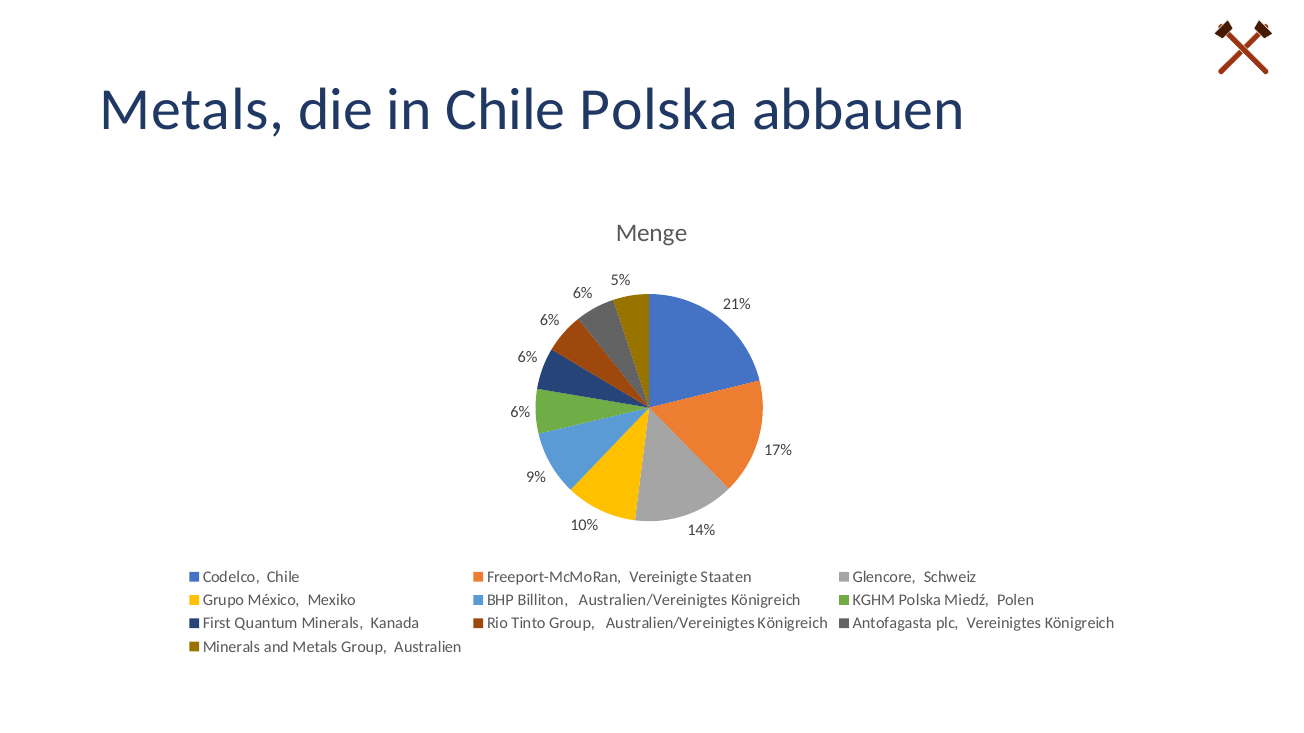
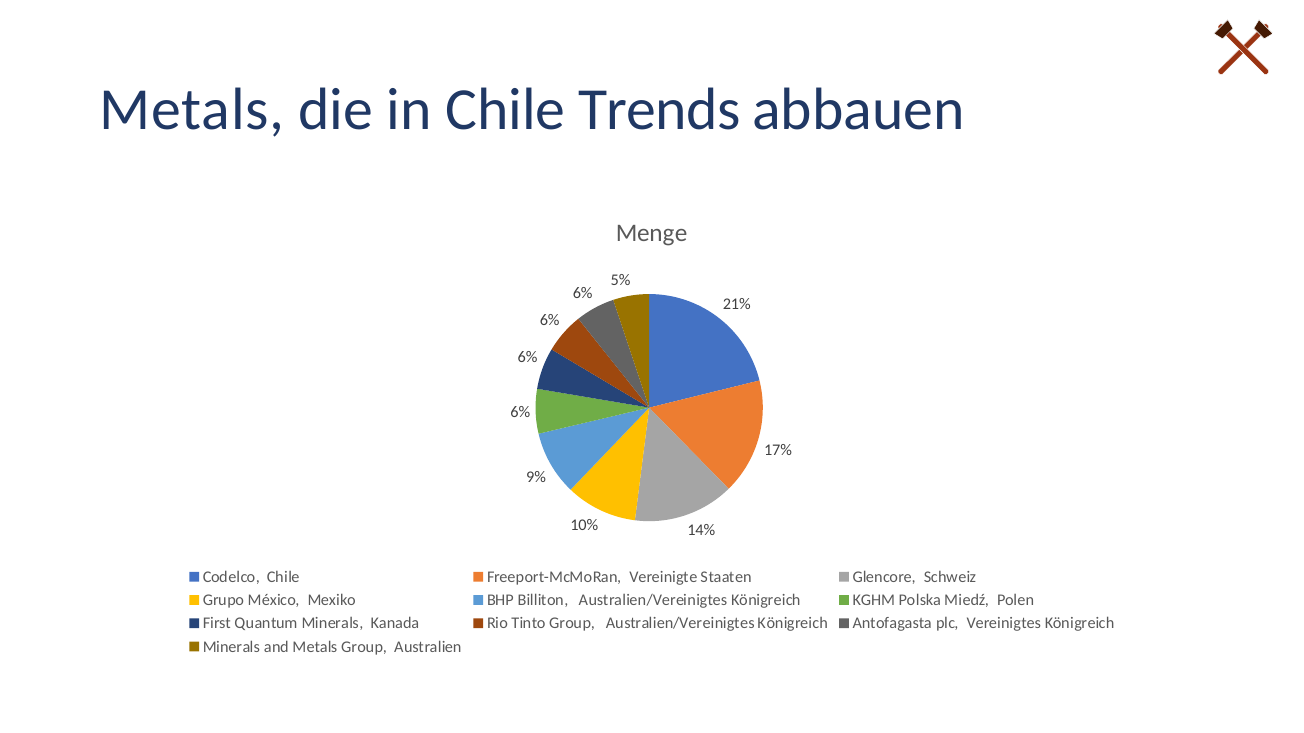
Chile Polska: Polska -> Trends
